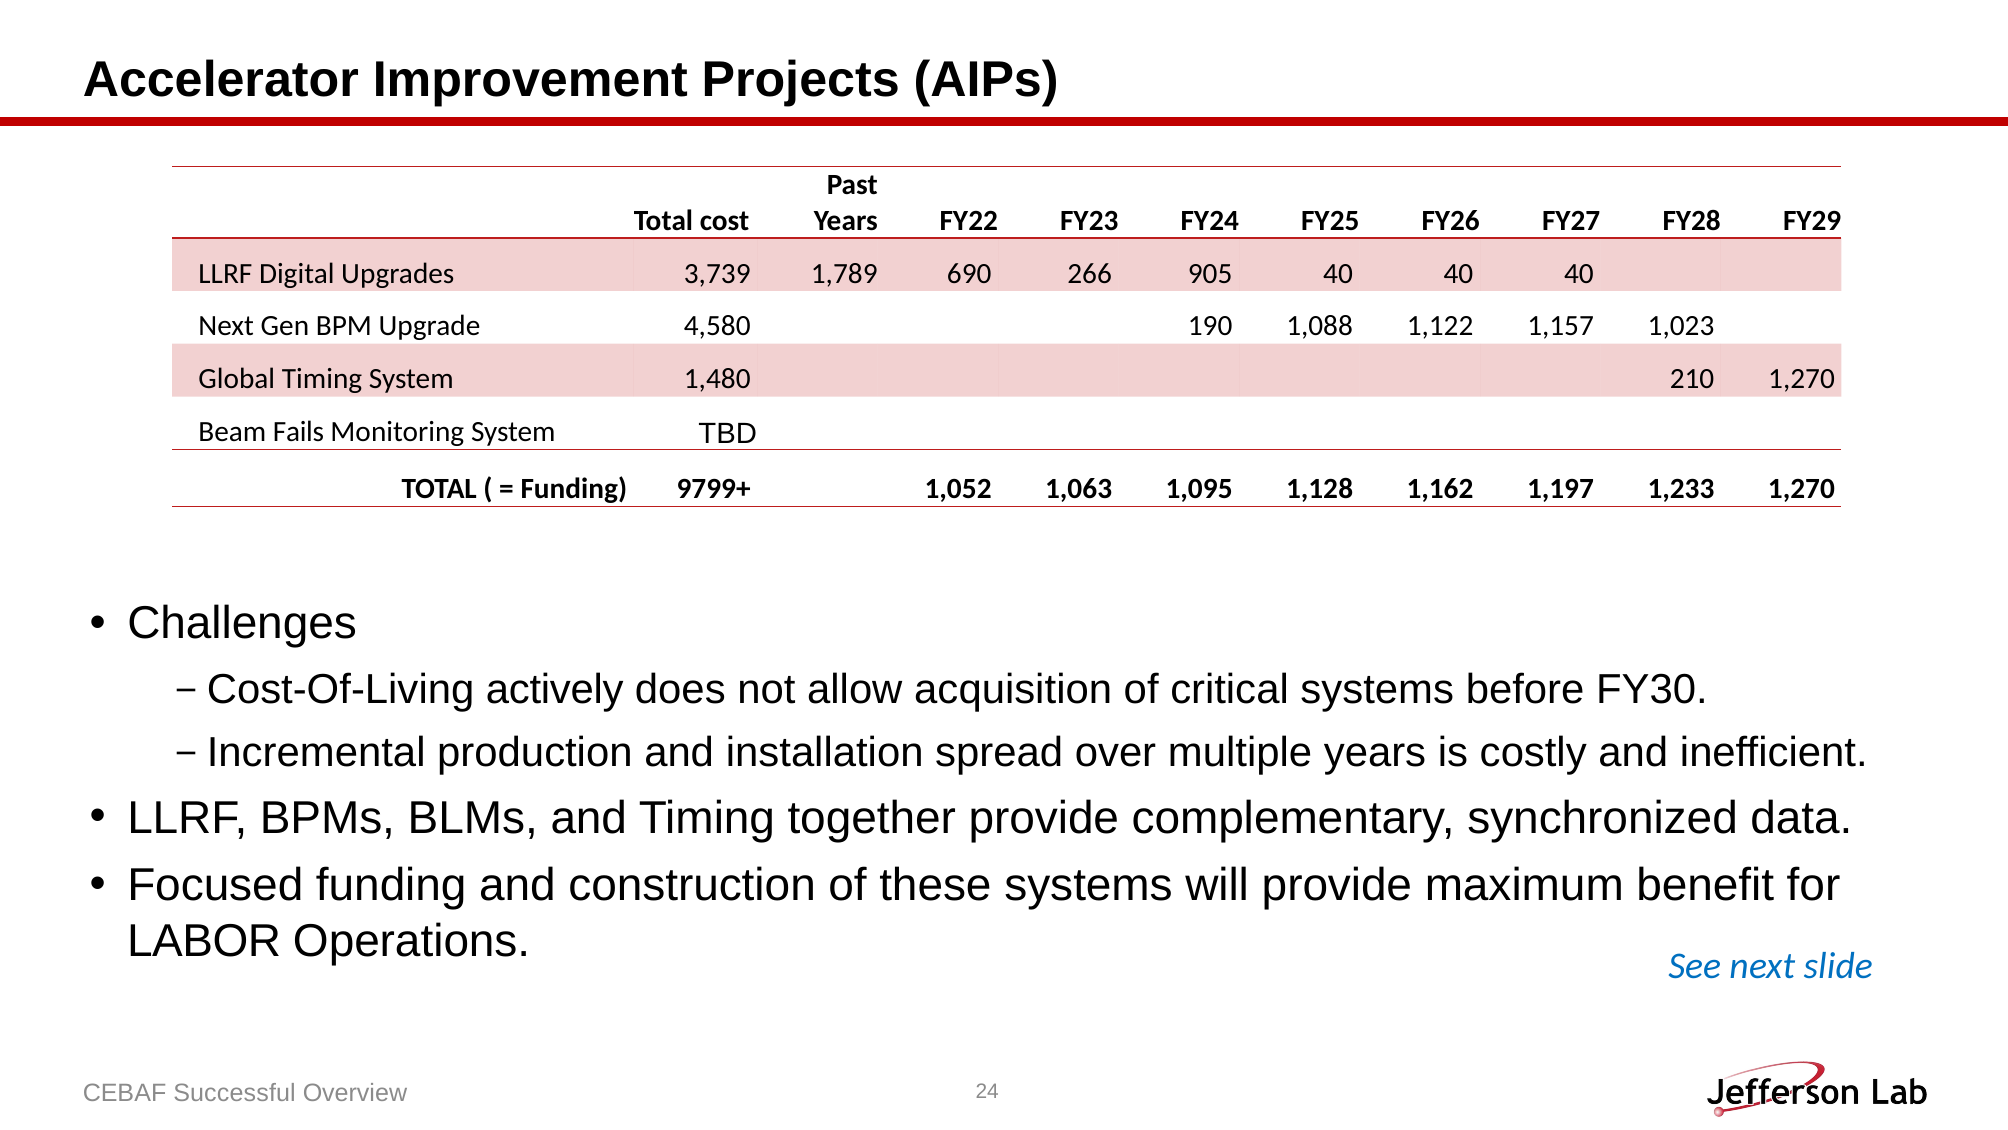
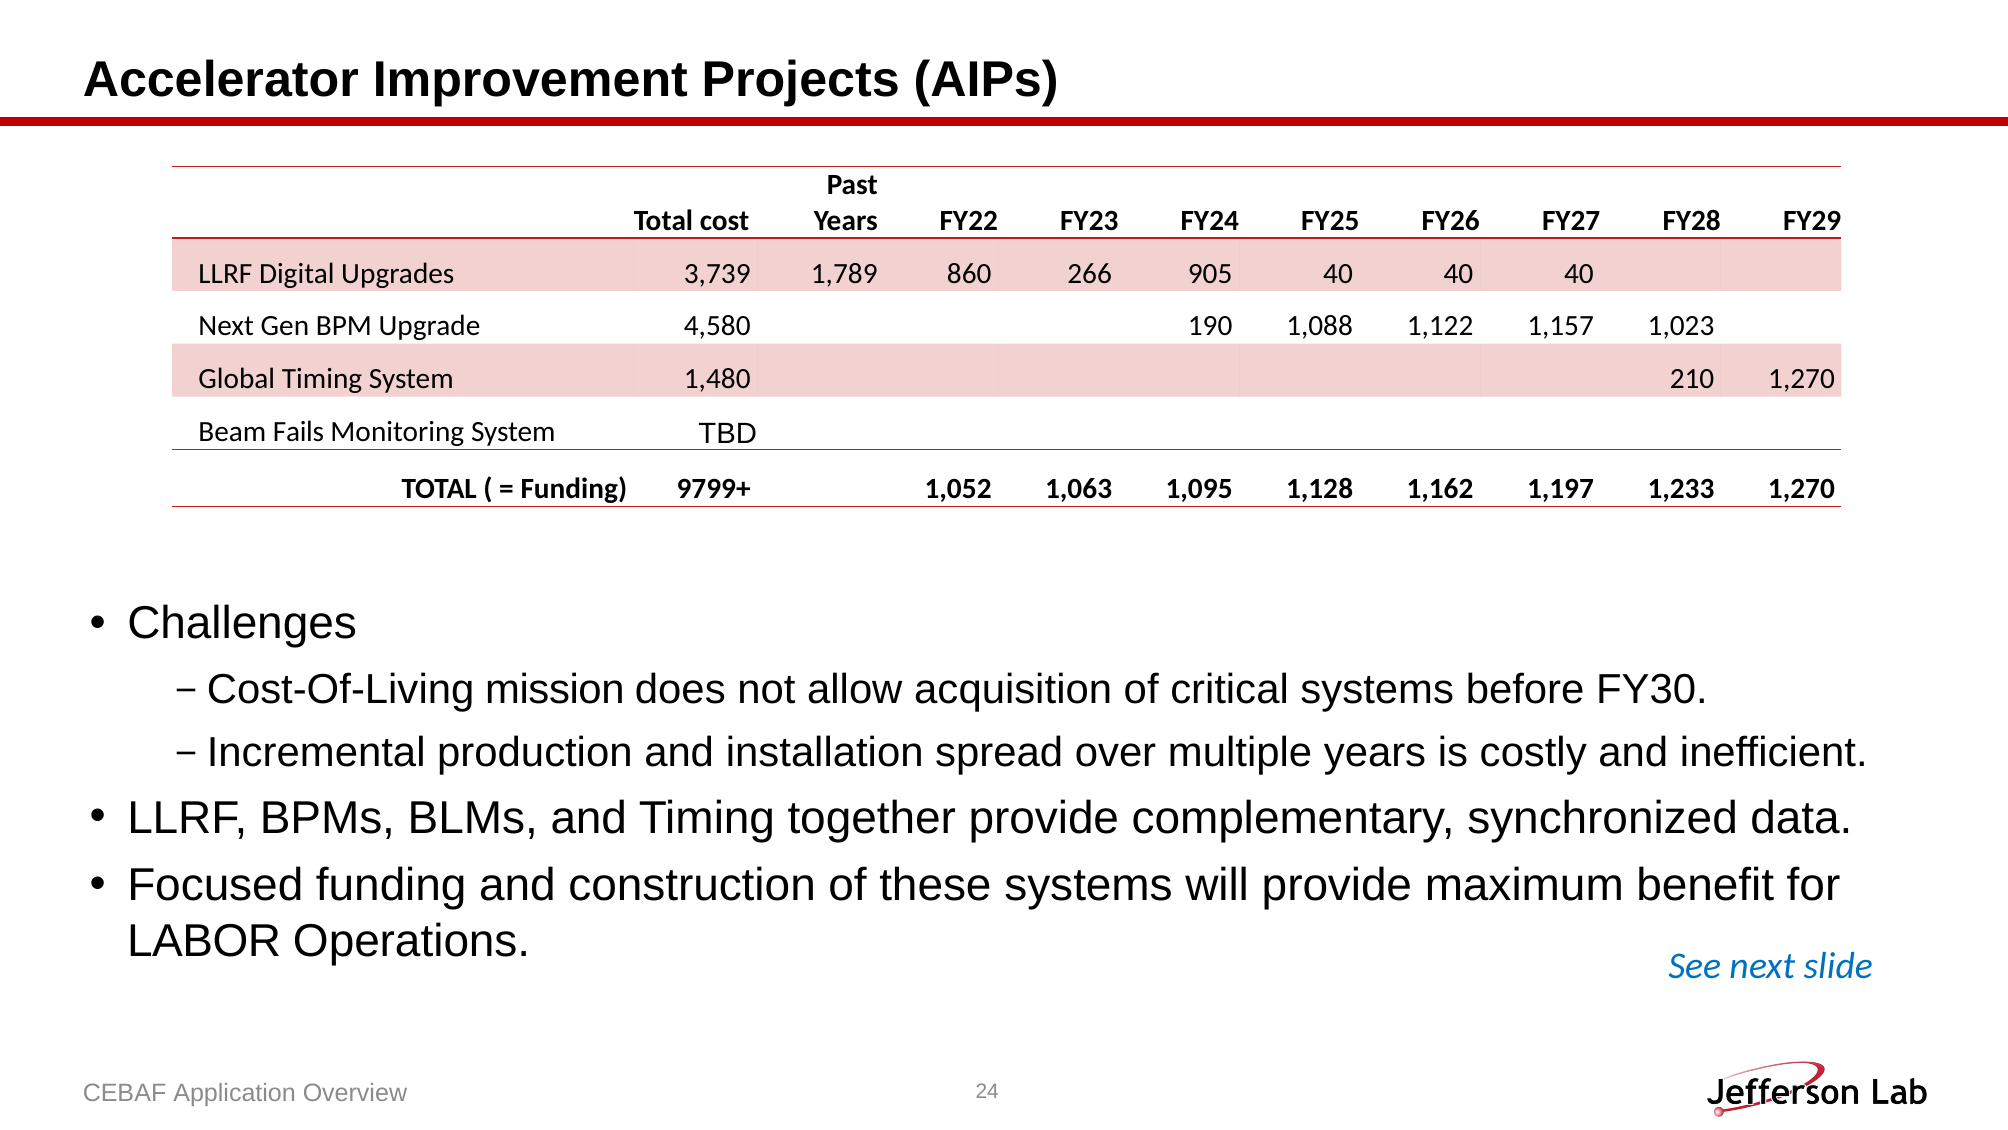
690: 690 -> 860
actively: actively -> mission
Successful: Successful -> Application
